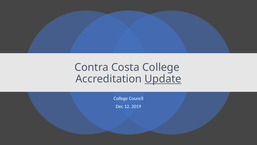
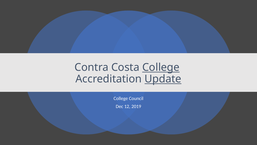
College at (161, 67) underline: none -> present
